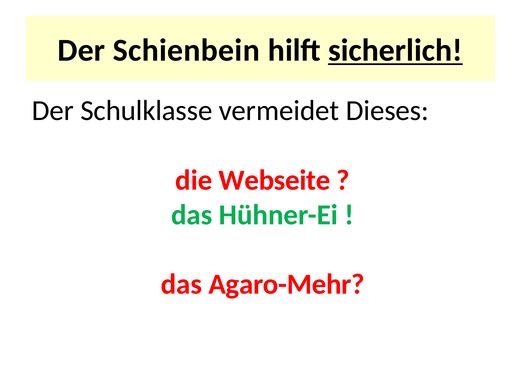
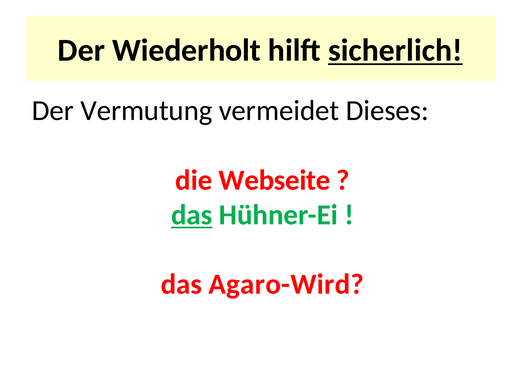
Schienbein: Schienbein -> Wiederholt
Schulklasse: Schulklasse -> Vermutung
das at (192, 215) underline: none -> present
Agaro-Mehr: Agaro-Mehr -> Agaro-Wird
